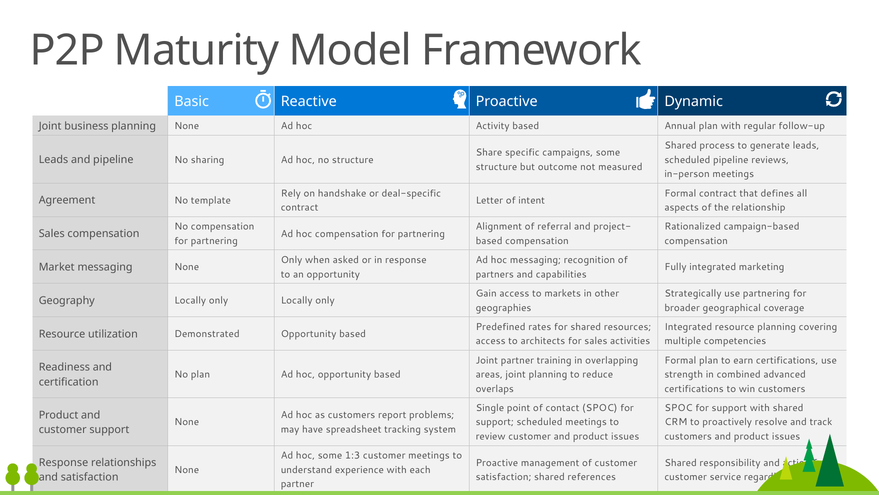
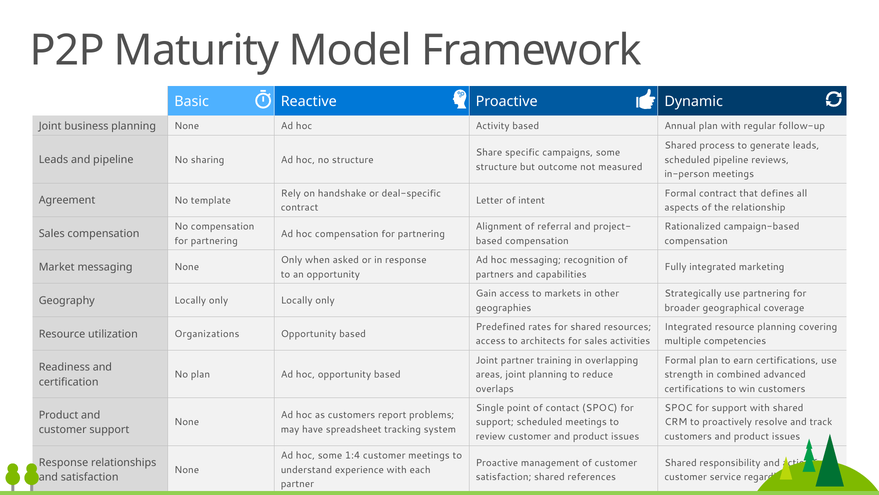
Demonstrated: Demonstrated -> Organizations
1:3: 1:3 -> 1:4
